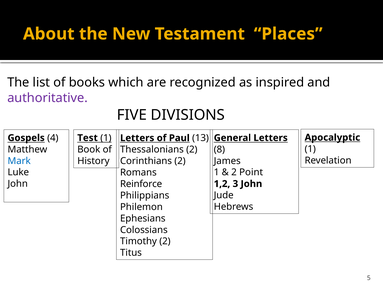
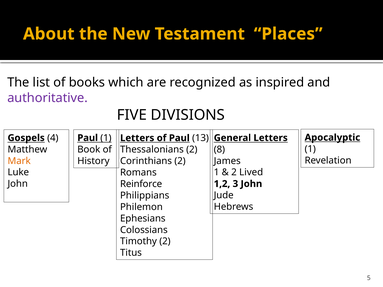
Test at (88, 138): Test -> Paul
Mark colour: blue -> orange
Point: Point -> Lived
